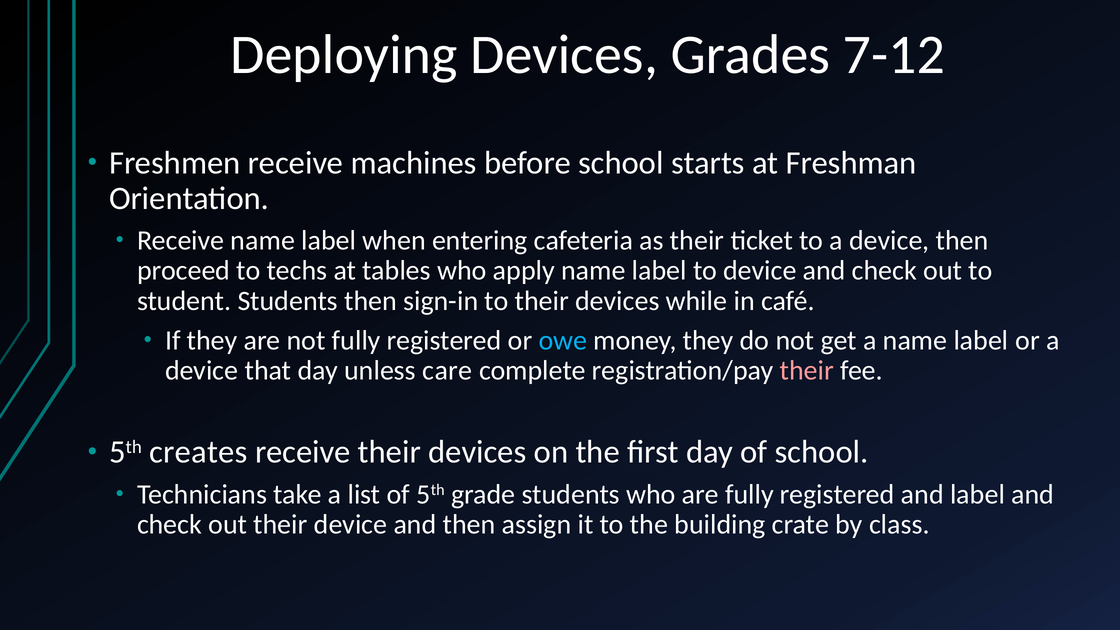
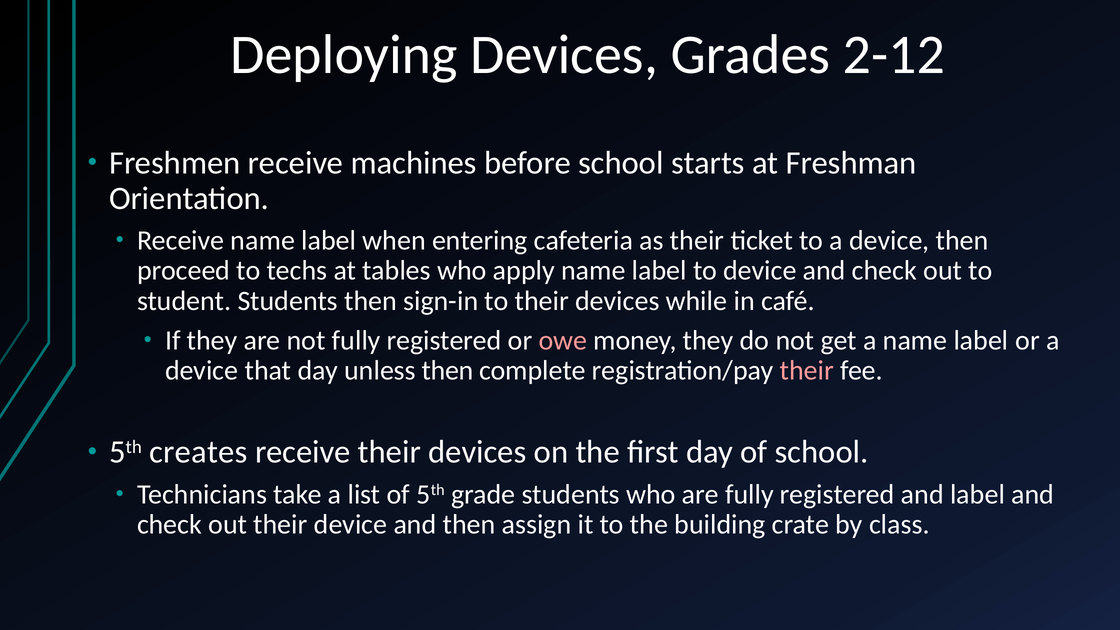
7-12: 7-12 -> 2-12
owe colour: light blue -> pink
unless care: care -> then
